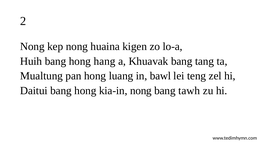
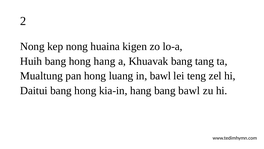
kia-in nong: nong -> hang
bang tawh: tawh -> bawl
